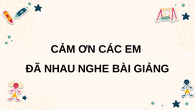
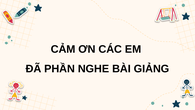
NHAU: NHAU -> PHẦN
